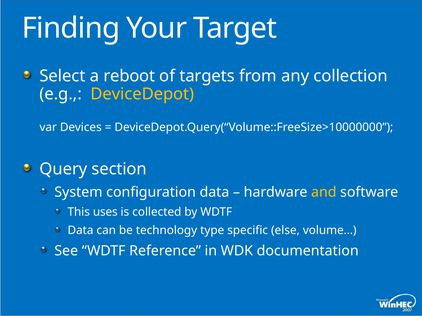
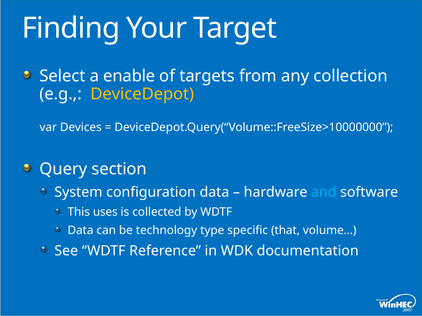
reboot: reboot -> enable
and colour: yellow -> light blue
else: else -> that
